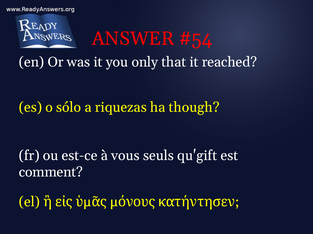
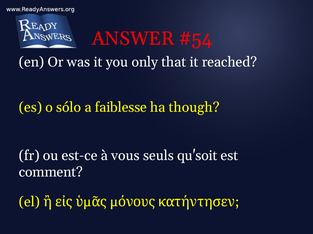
riquezas: riquezas -> faiblesse
qu'gift: qu'gift -> qu'soit
